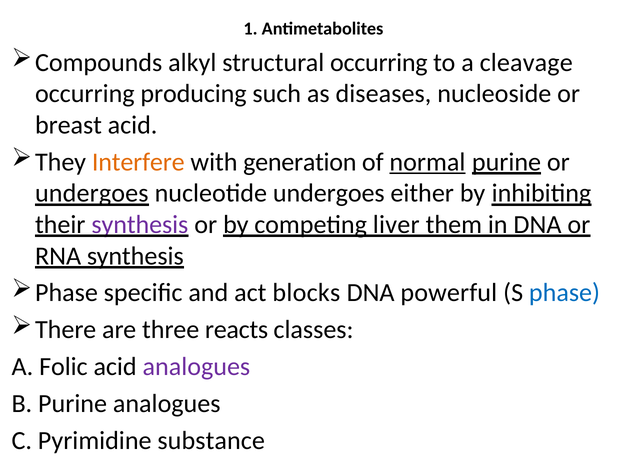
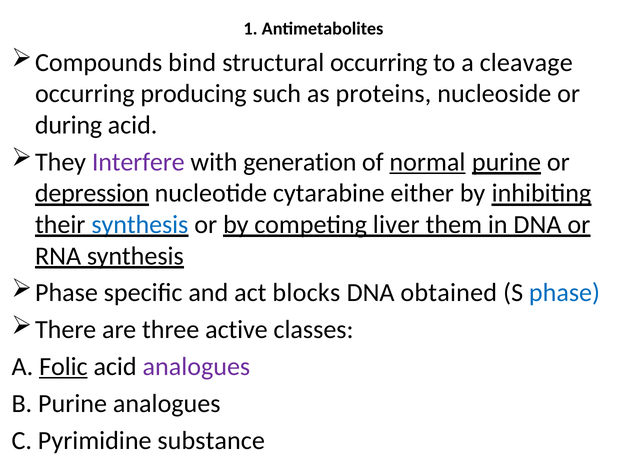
alkyl: alkyl -> bind
diseases: diseases -> proteins
breast: breast -> during
Interfere colour: orange -> purple
undergoes at (92, 193): undergoes -> depression
nucleotide undergoes: undergoes -> cytarabine
synthesis at (140, 225) colour: purple -> blue
powerful: powerful -> obtained
reacts: reacts -> active
Folic underline: none -> present
